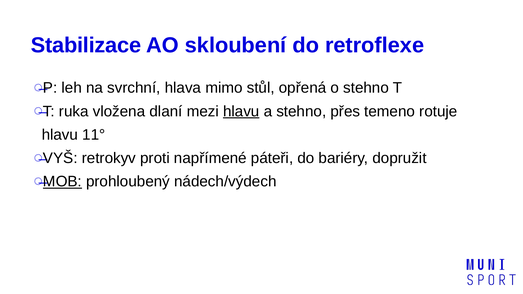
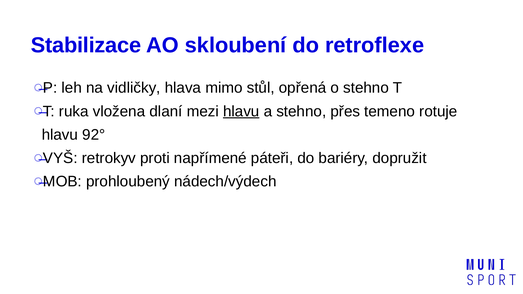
svrchní: svrchní -> vidličky
11°: 11° -> 92°
MOB underline: present -> none
